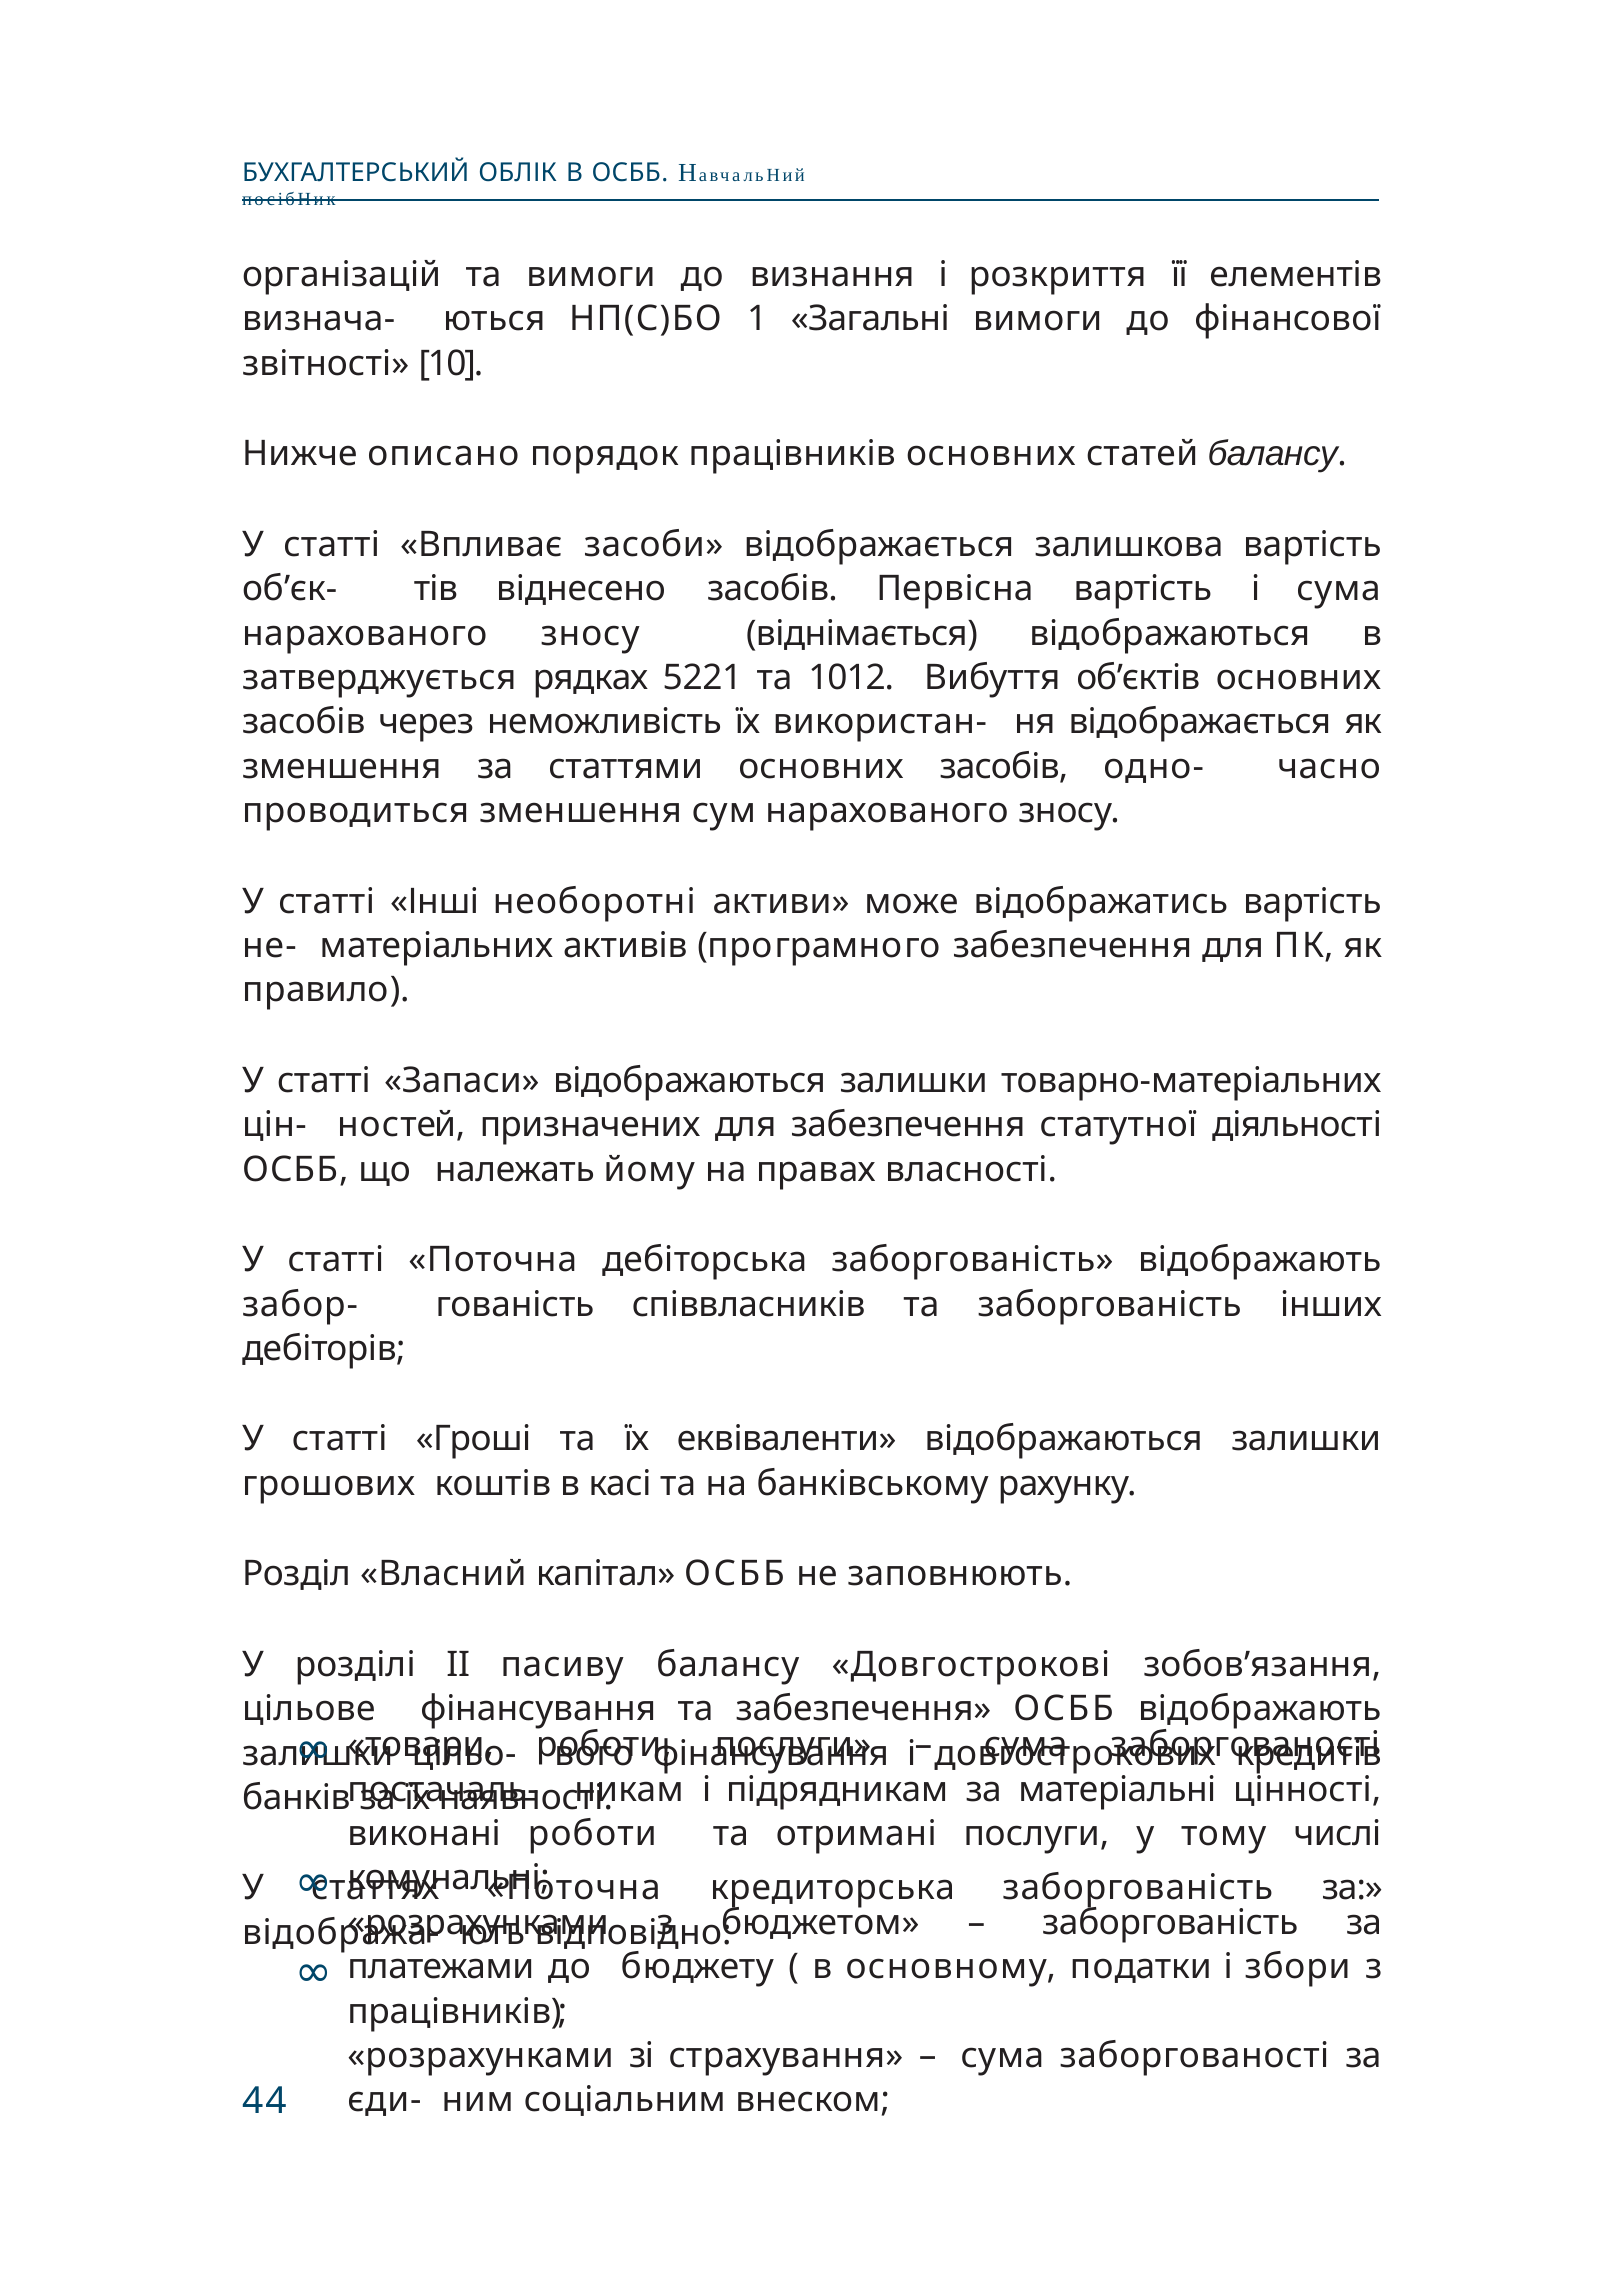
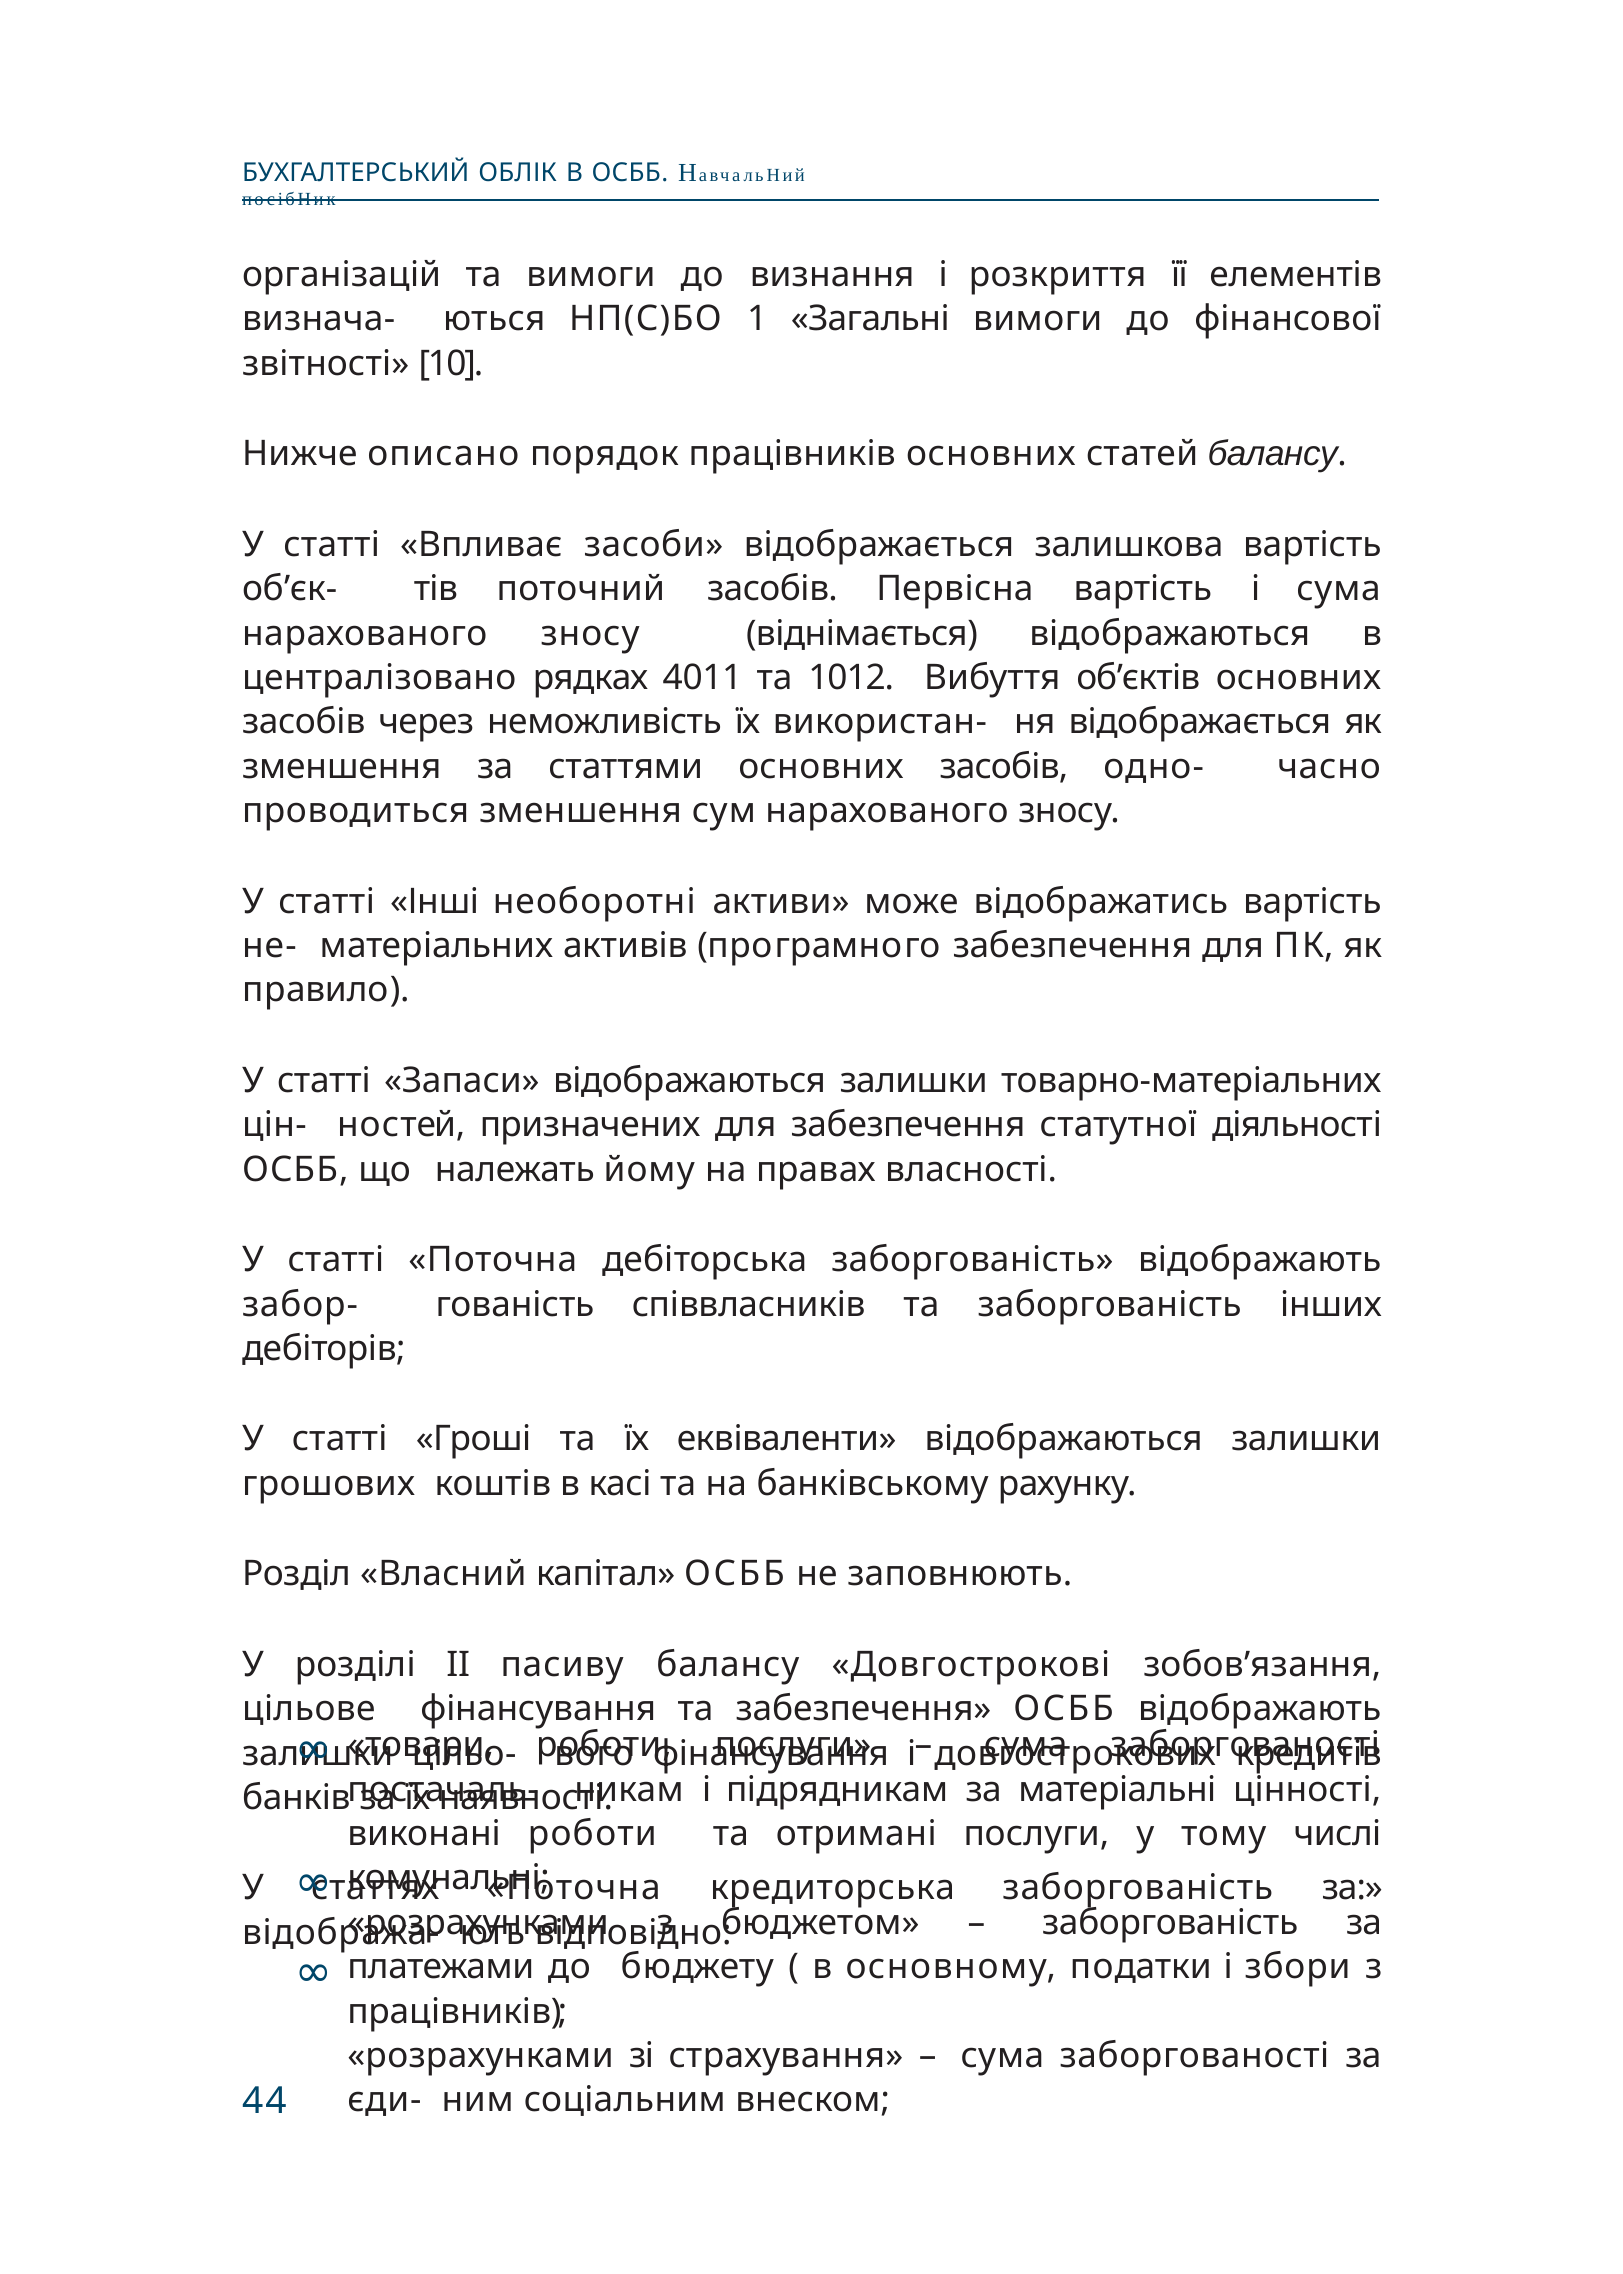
віднесено: віднесено -> поточний
затверджується: затверджується -> централізовано
5221: 5221 -> 4011
